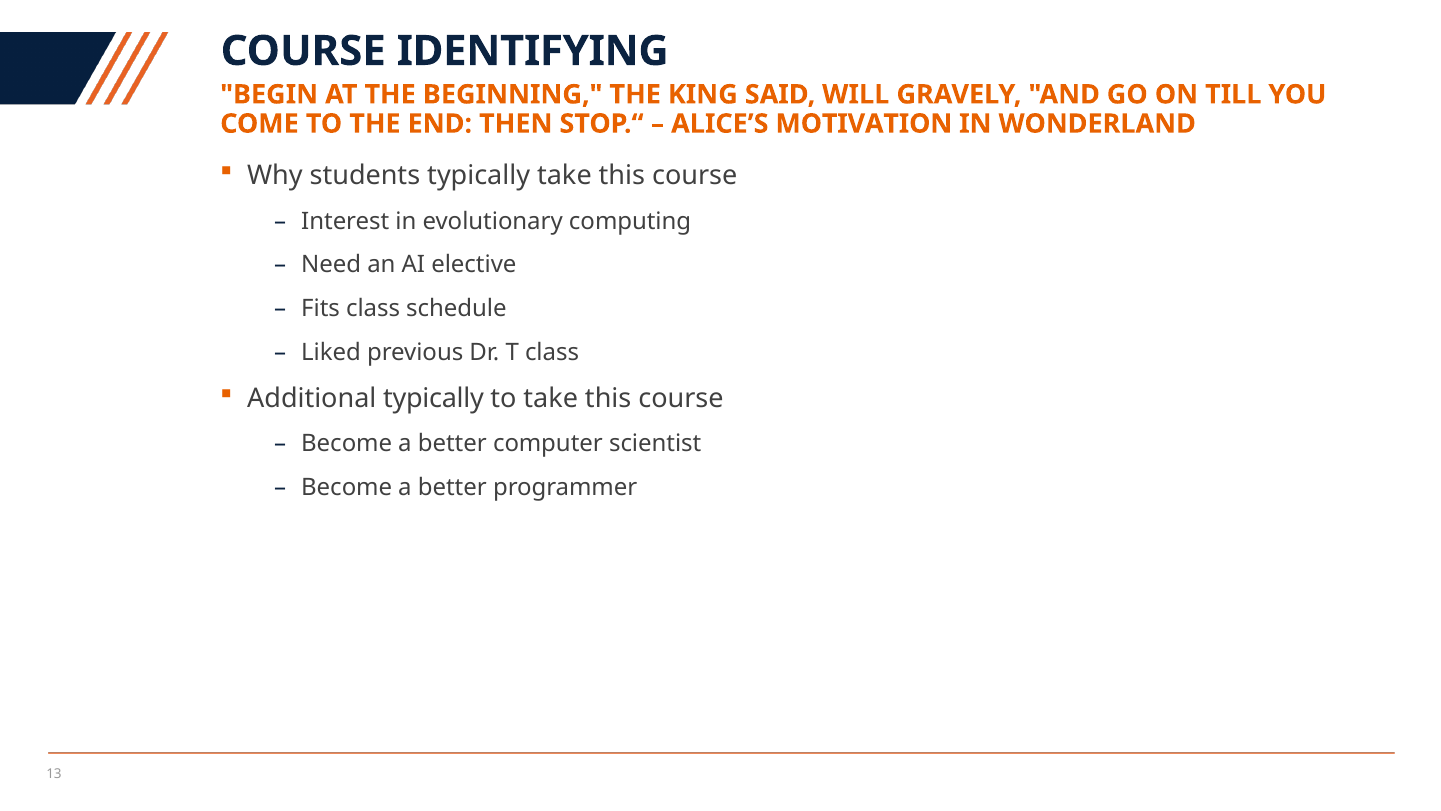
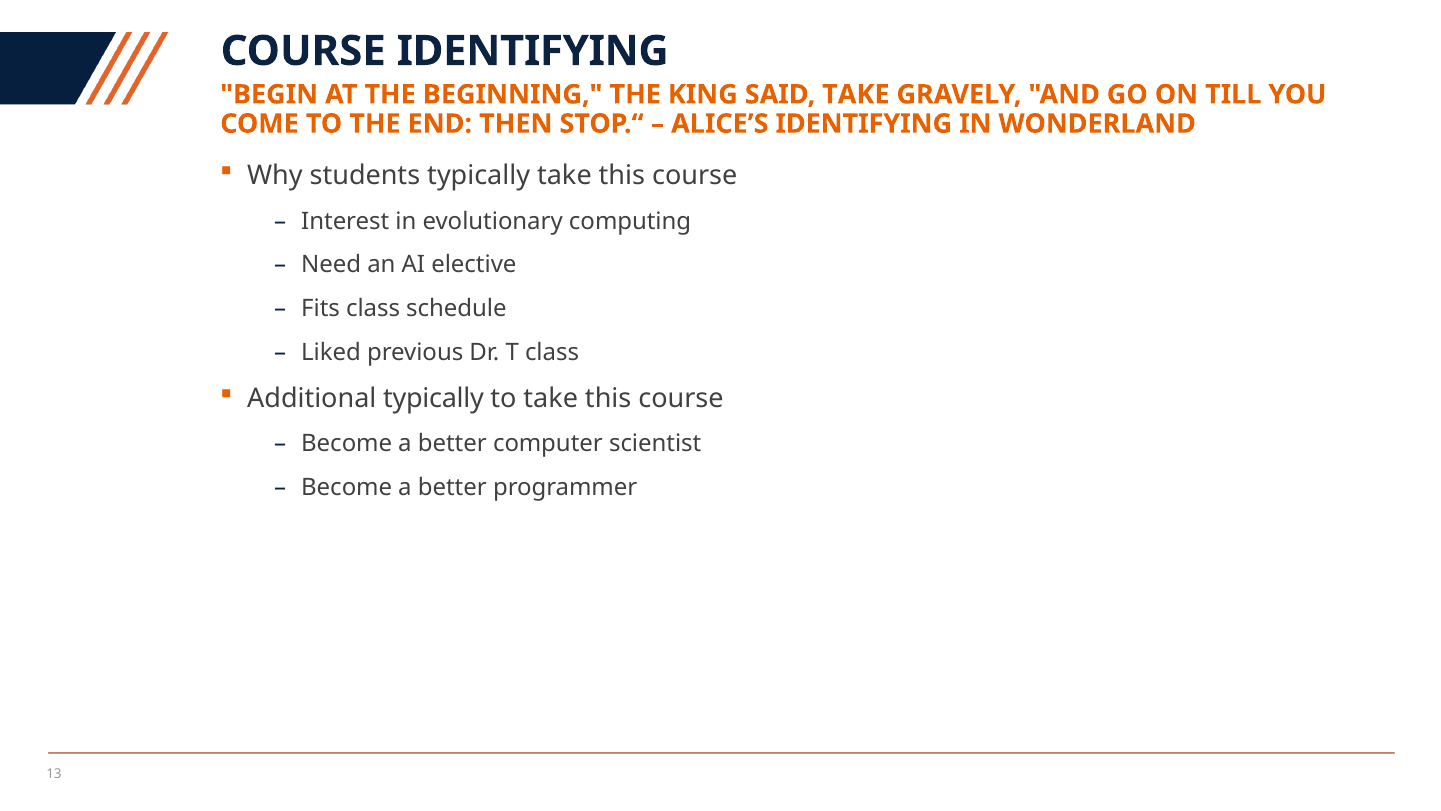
SAID WILL: WILL -> TAKE
ALICE’S MOTIVATION: MOTIVATION -> IDENTIFYING
